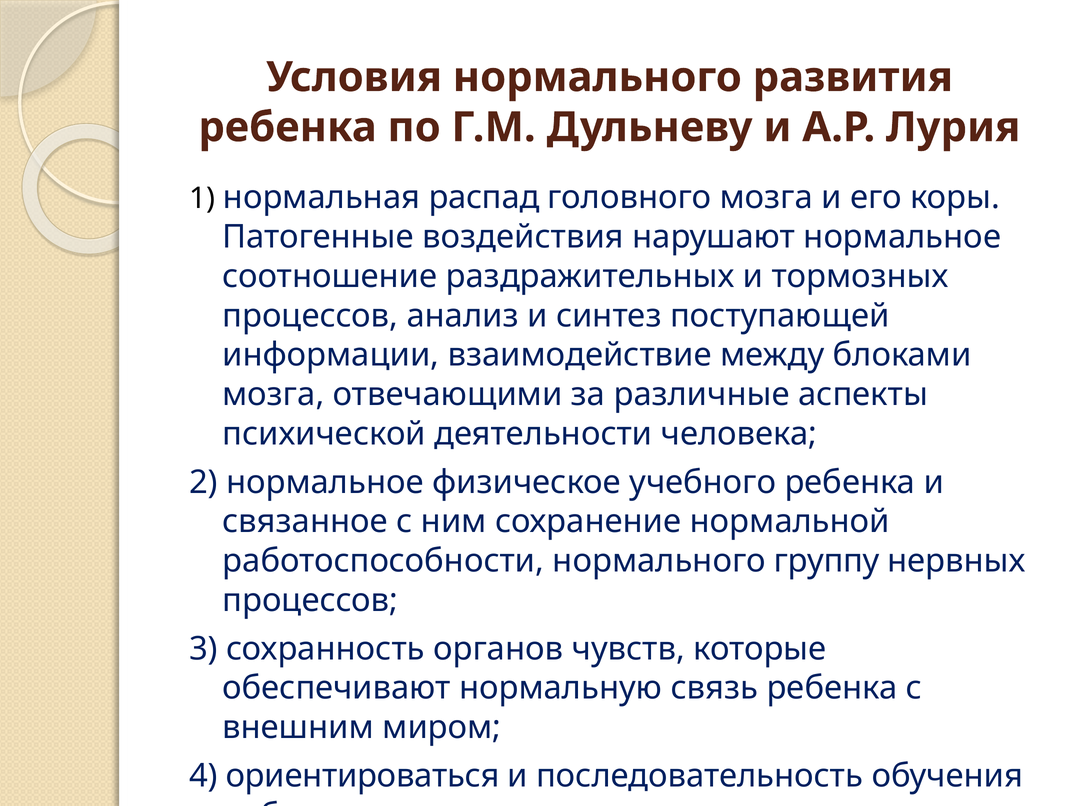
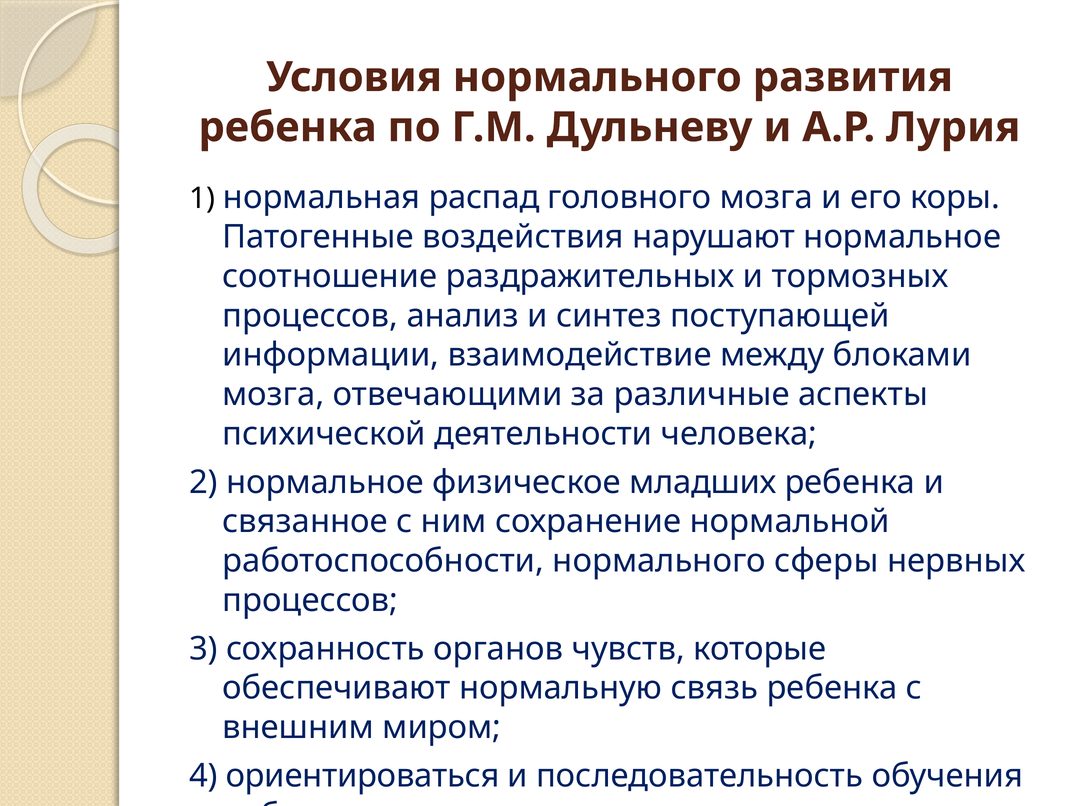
учебного: учебного -> младших
группу: группу -> сферы
